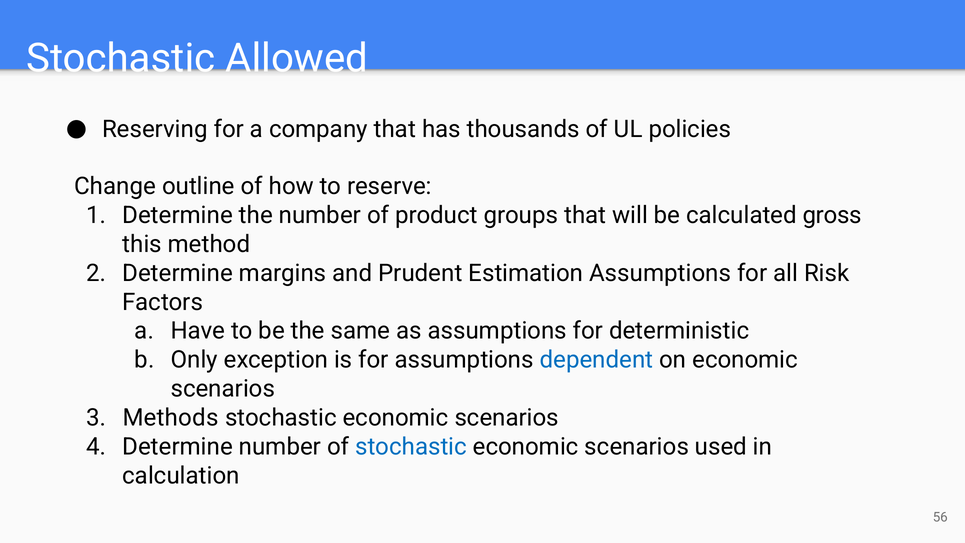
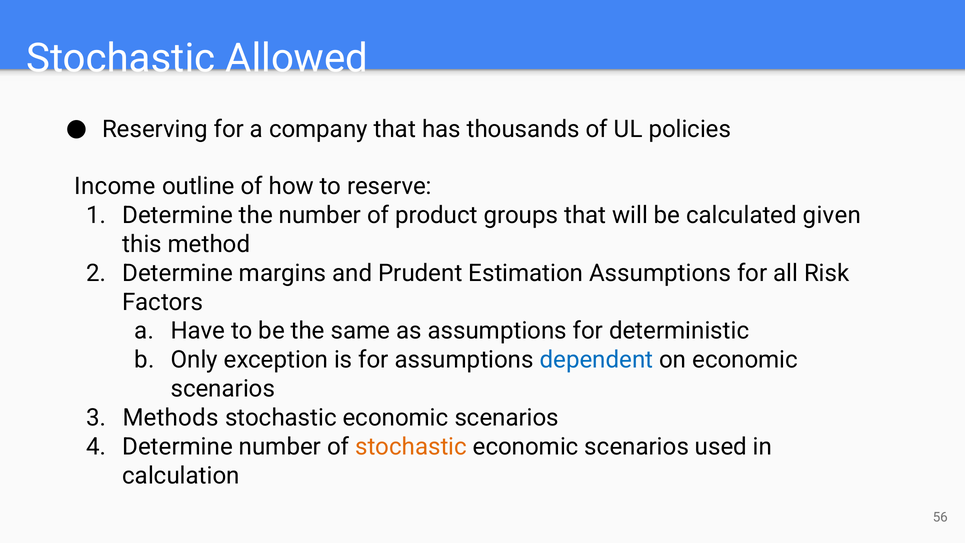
Change: Change -> Income
gross: gross -> given
stochastic at (411, 447) colour: blue -> orange
